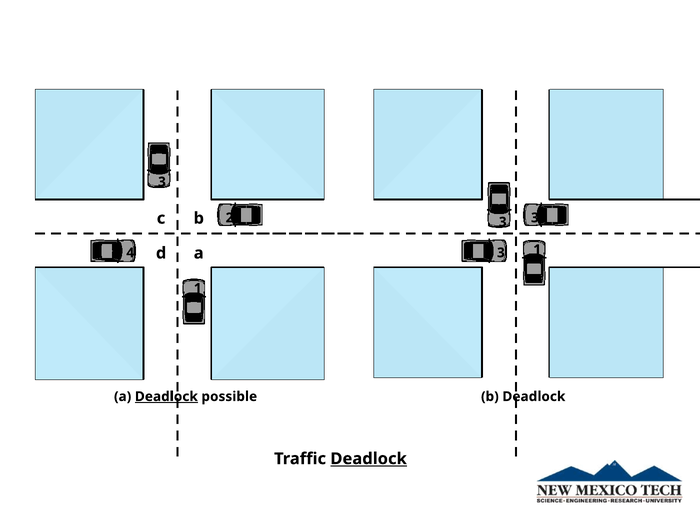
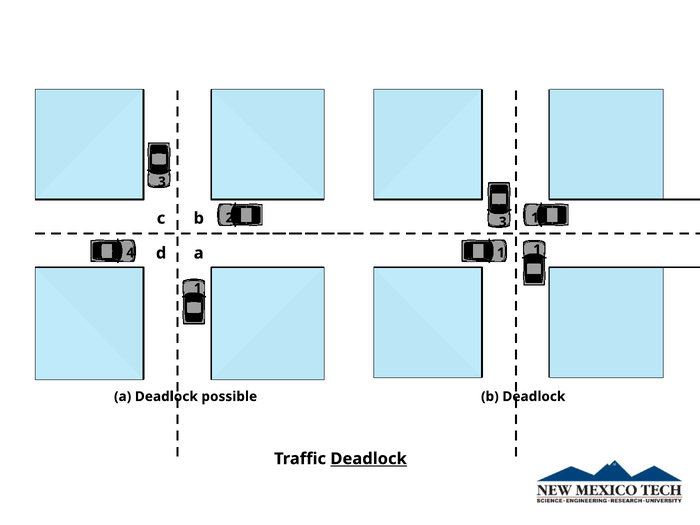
2 3: 3 -> 1
4 3: 3 -> 1
Deadlock at (166, 397) underline: present -> none
